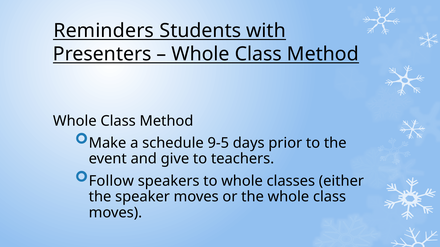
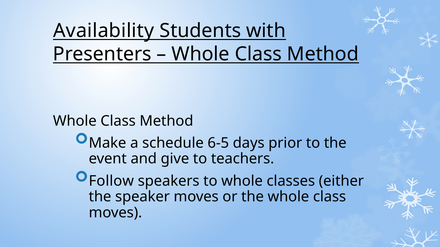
Reminders: Reminders -> Availability
9-5: 9-5 -> 6-5
